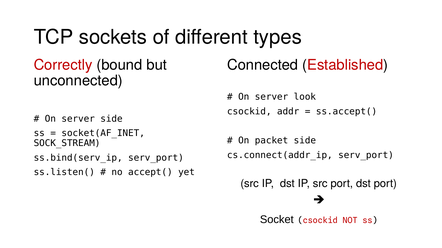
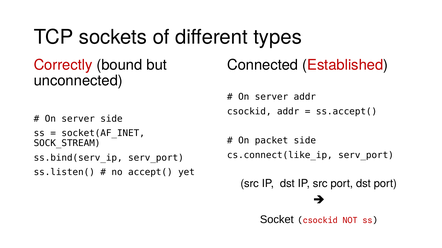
server look: look -> addr
cs.connect(addr_ip: cs.connect(addr_ip -> cs.connect(like_ip
